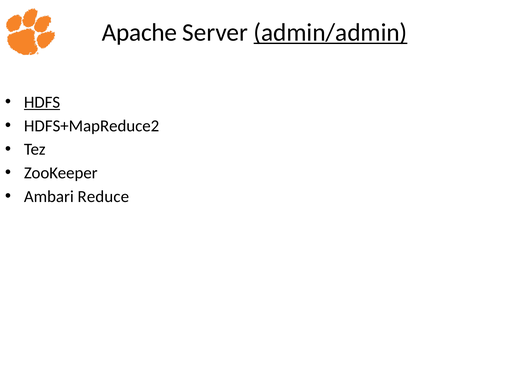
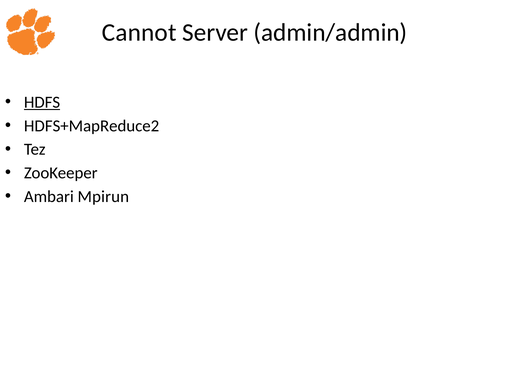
Apache: Apache -> Cannot
admin/admin underline: present -> none
Reduce: Reduce -> Mpirun
